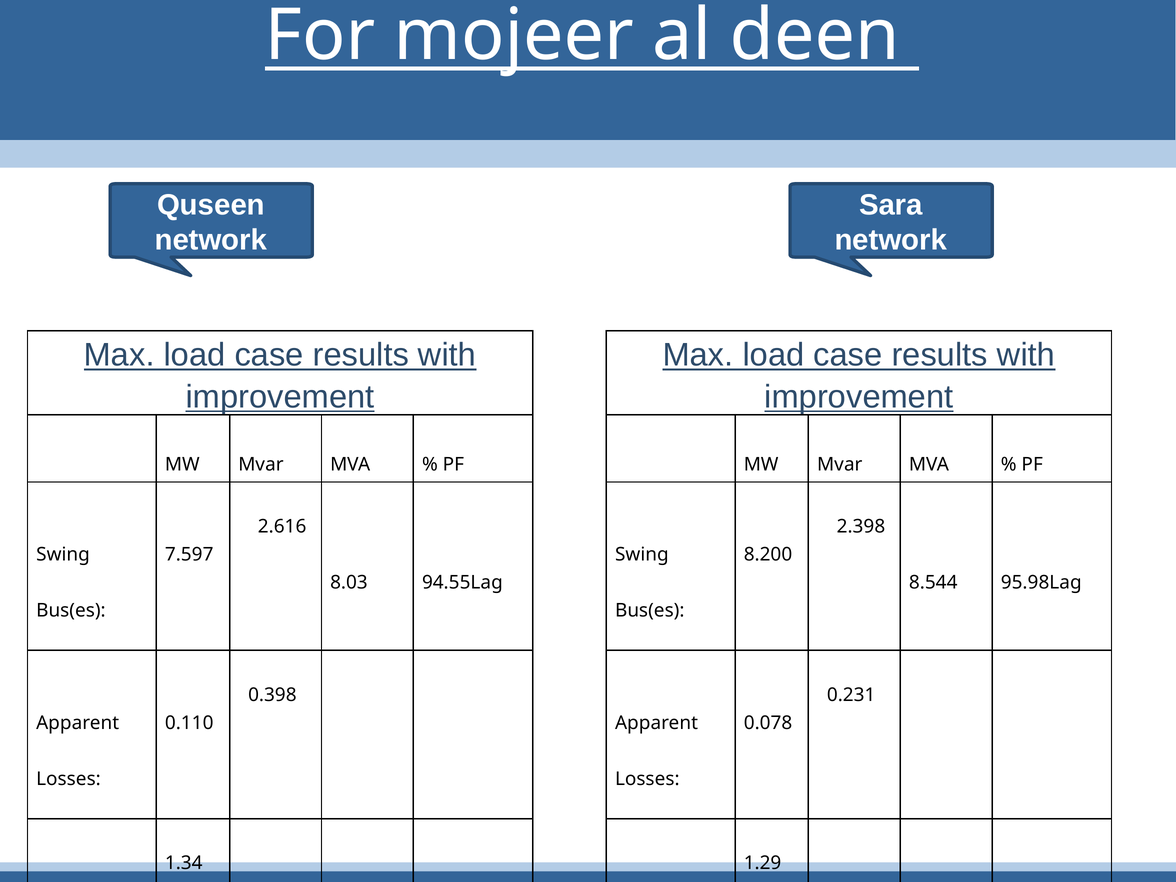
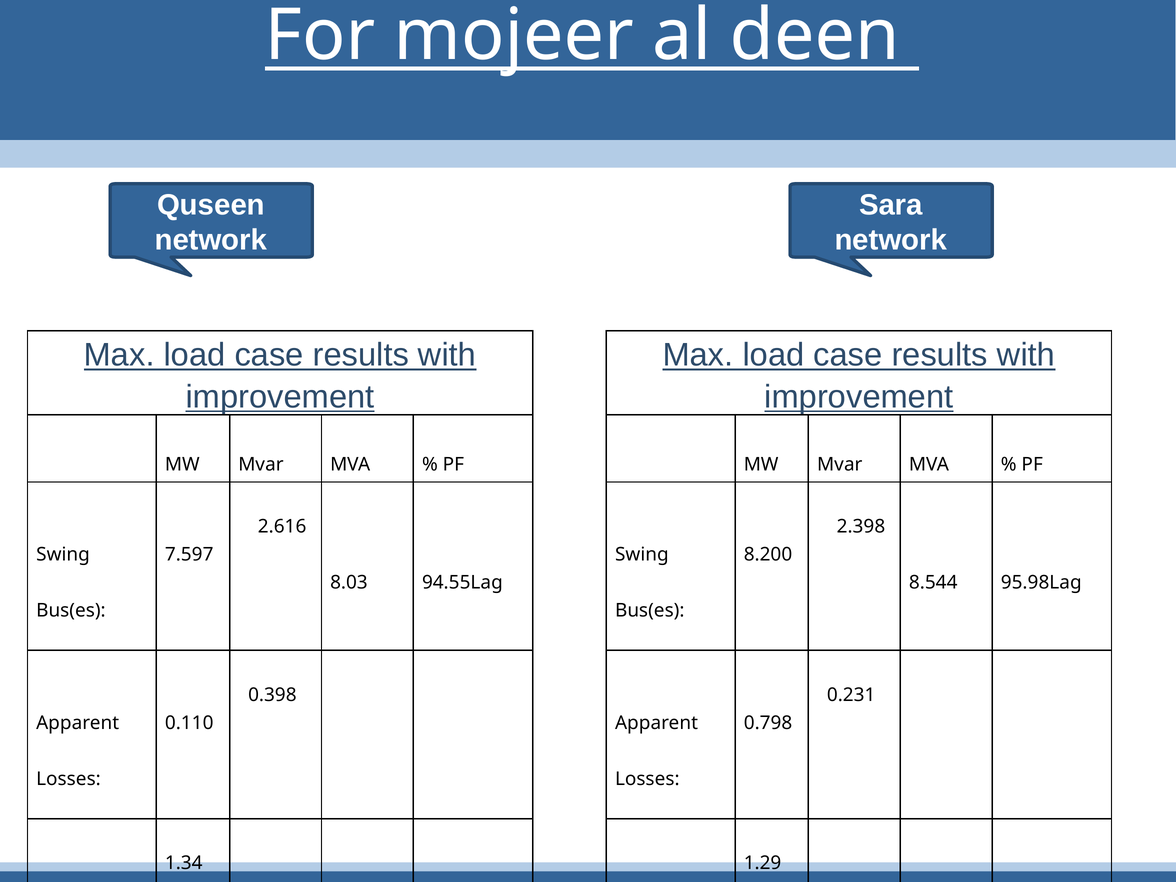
0.078: 0.078 -> 0.798
